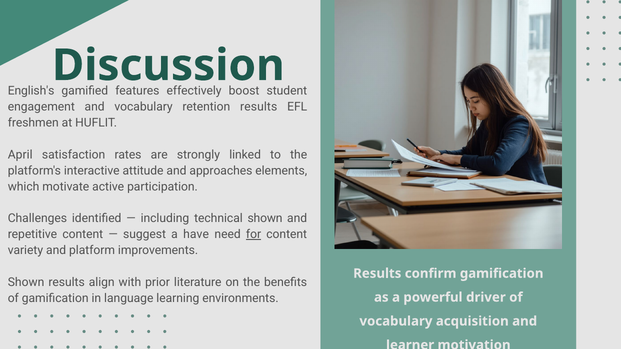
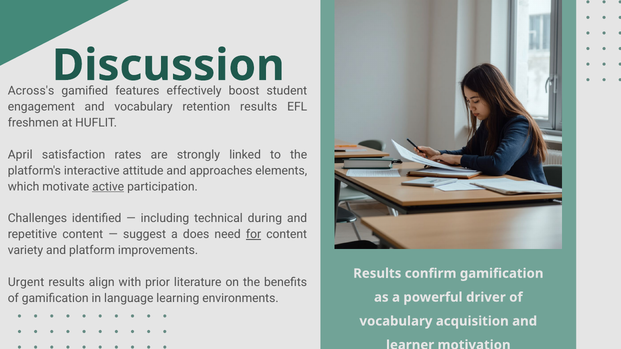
English's: English's -> Across's
active underline: none -> present
technical shown: shown -> during
have: have -> does
Shown at (26, 282): Shown -> Urgent
